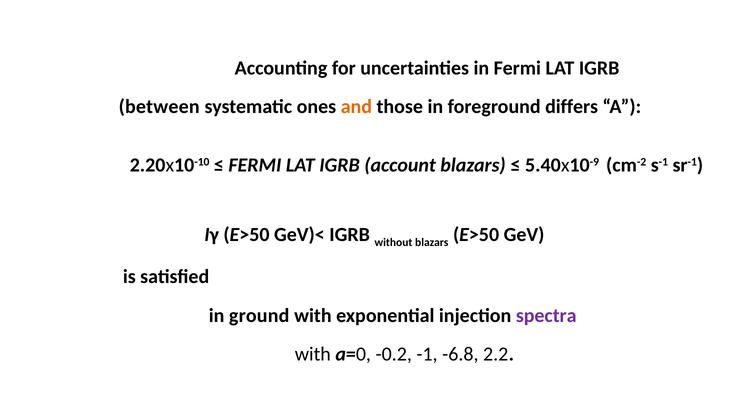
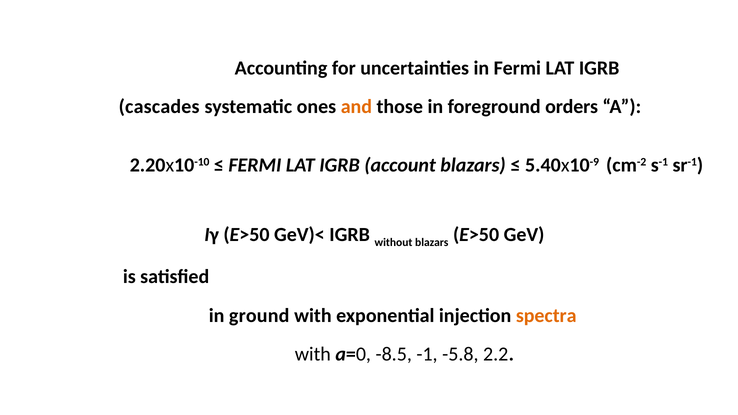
between: between -> cascades
differs: differs -> orders
spectra colour: purple -> orange
-0.2: -0.2 -> -8.5
-6.8: -6.8 -> -5.8
